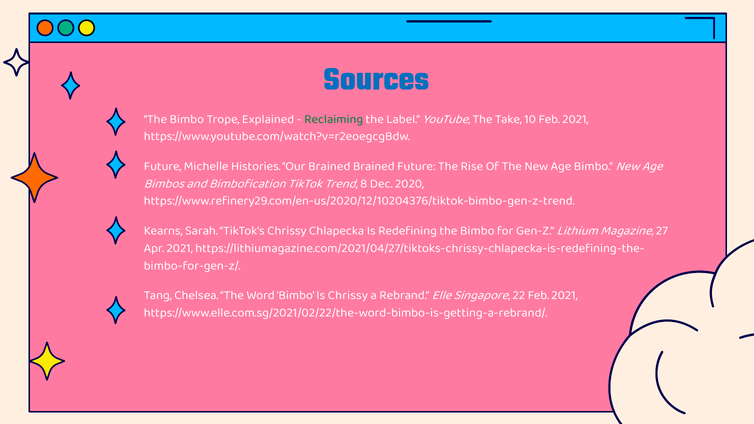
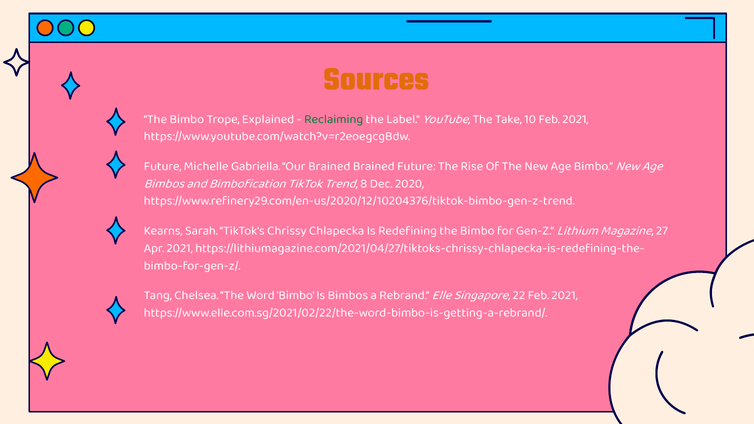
Sources colour: blue -> orange
Histories: Histories -> Gabriella
Is Chrissy: Chrissy -> Bimbos
